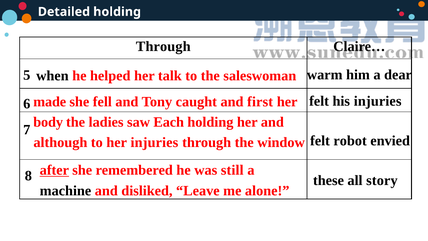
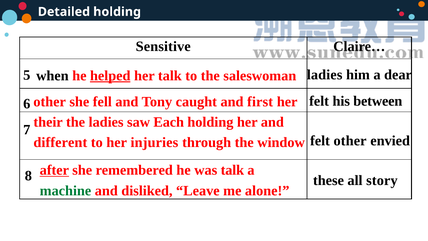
Through at (163, 47): Through -> Sensitive
warm at (325, 75): warm -> ladies
helped underline: none -> present
his injuries: injuries -> between
made at (50, 102): made -> other
body: body -> their
felt robot: robot -> other
although: although -> different
was still: still -> talk
machine colour: black -> green
